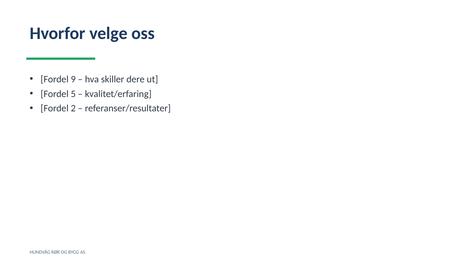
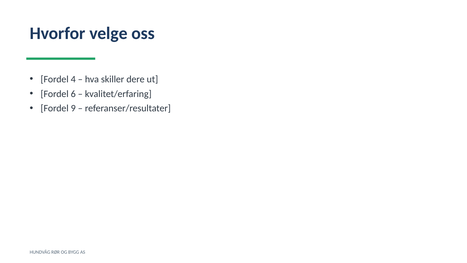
9: 9 -> 4
5: 5 -> 6
2: 2 -> 9
